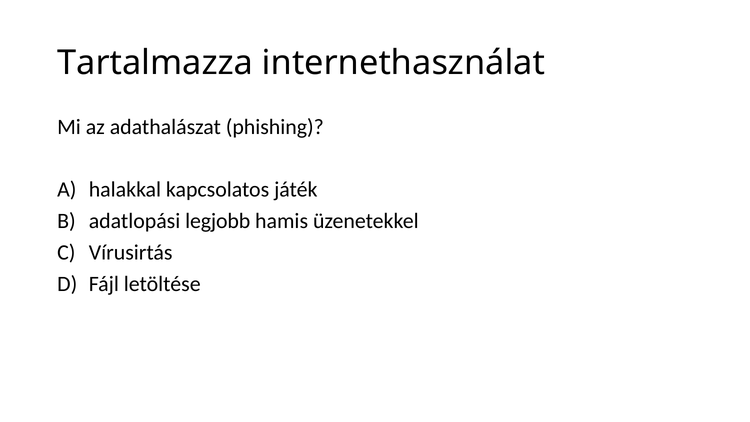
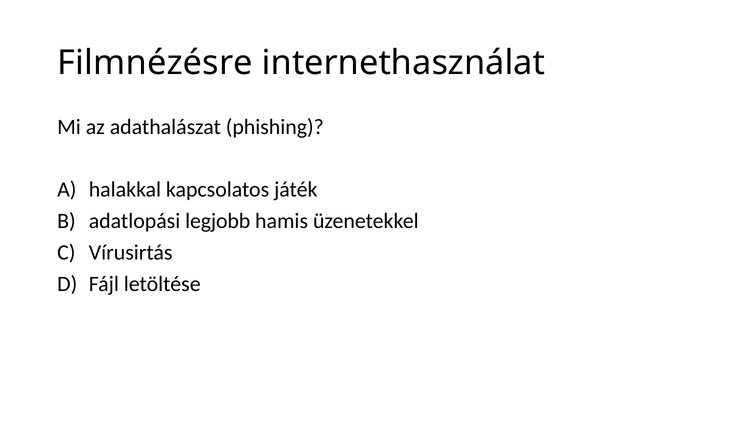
Tartalmazza: Tartalmazza -> Filmnézésre
